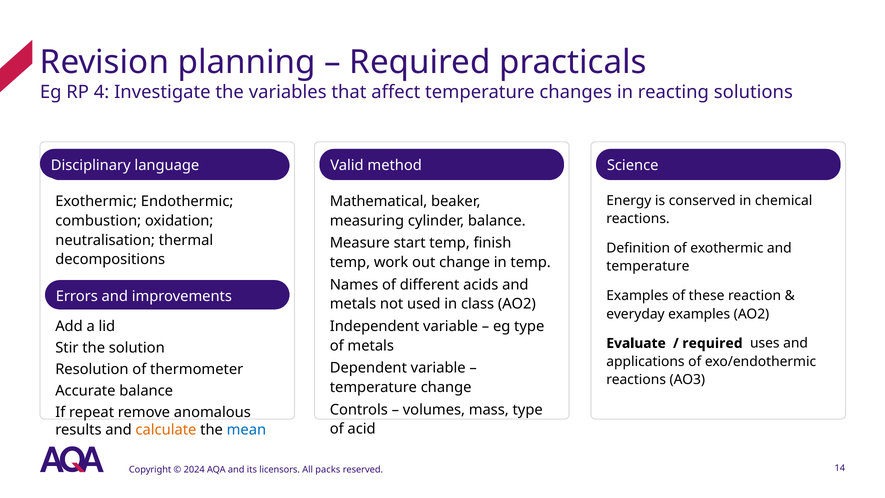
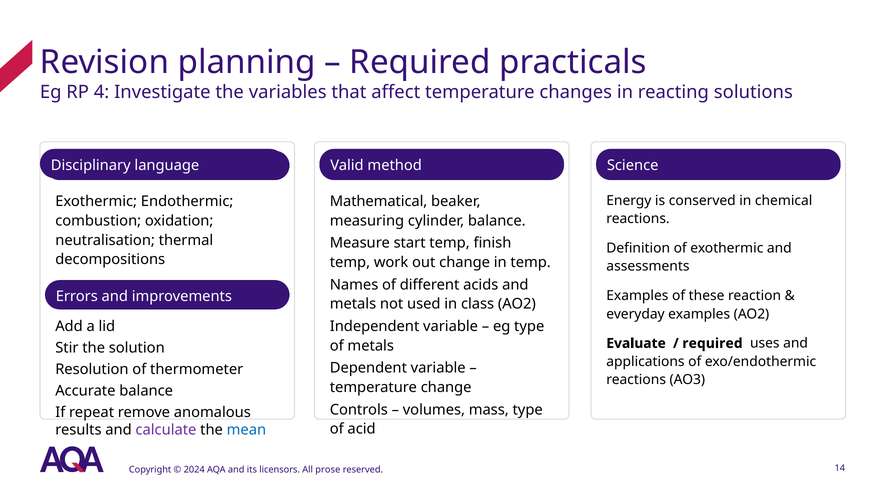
temperature at (648, 266): temperature -> assessments
calculate colour: orange -> purple
packs: packs -> prose
